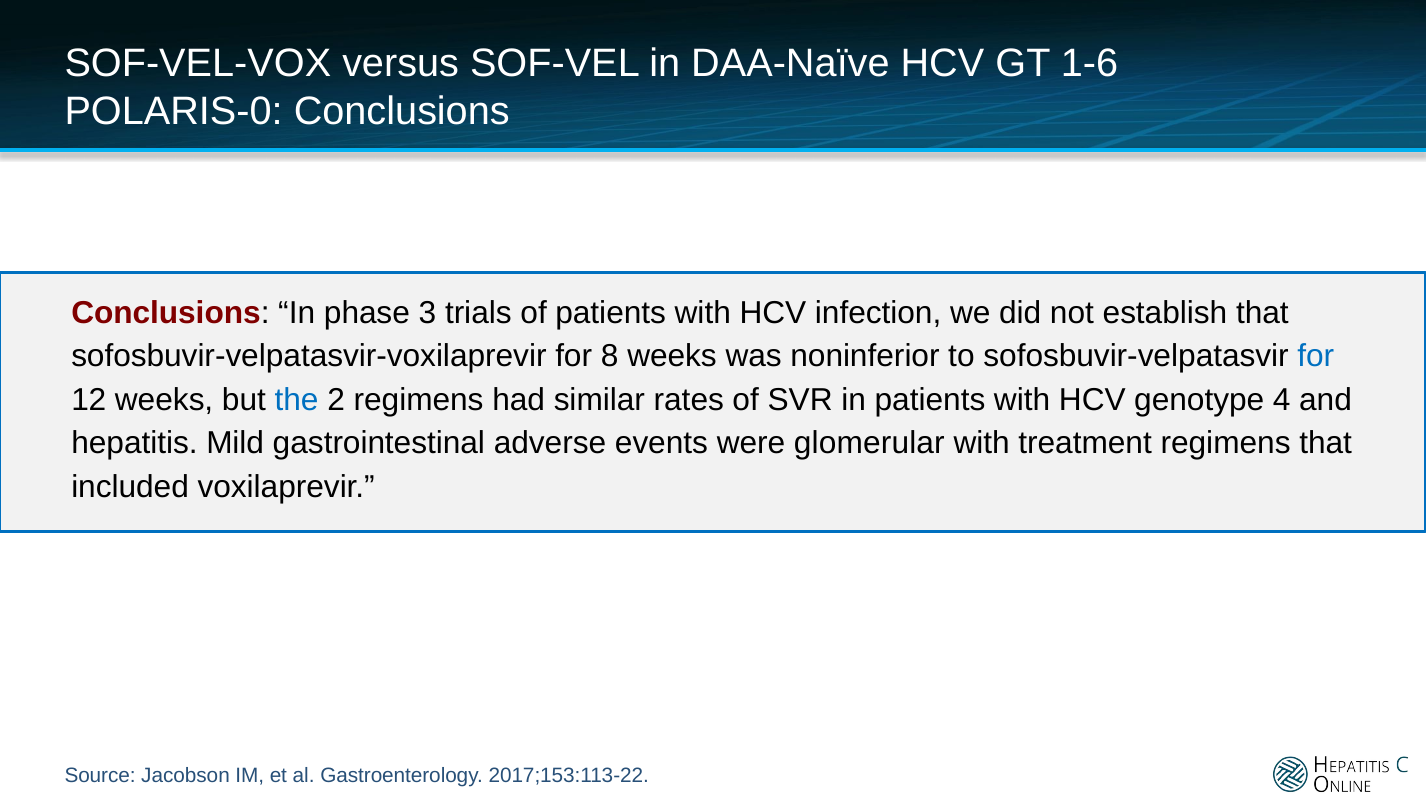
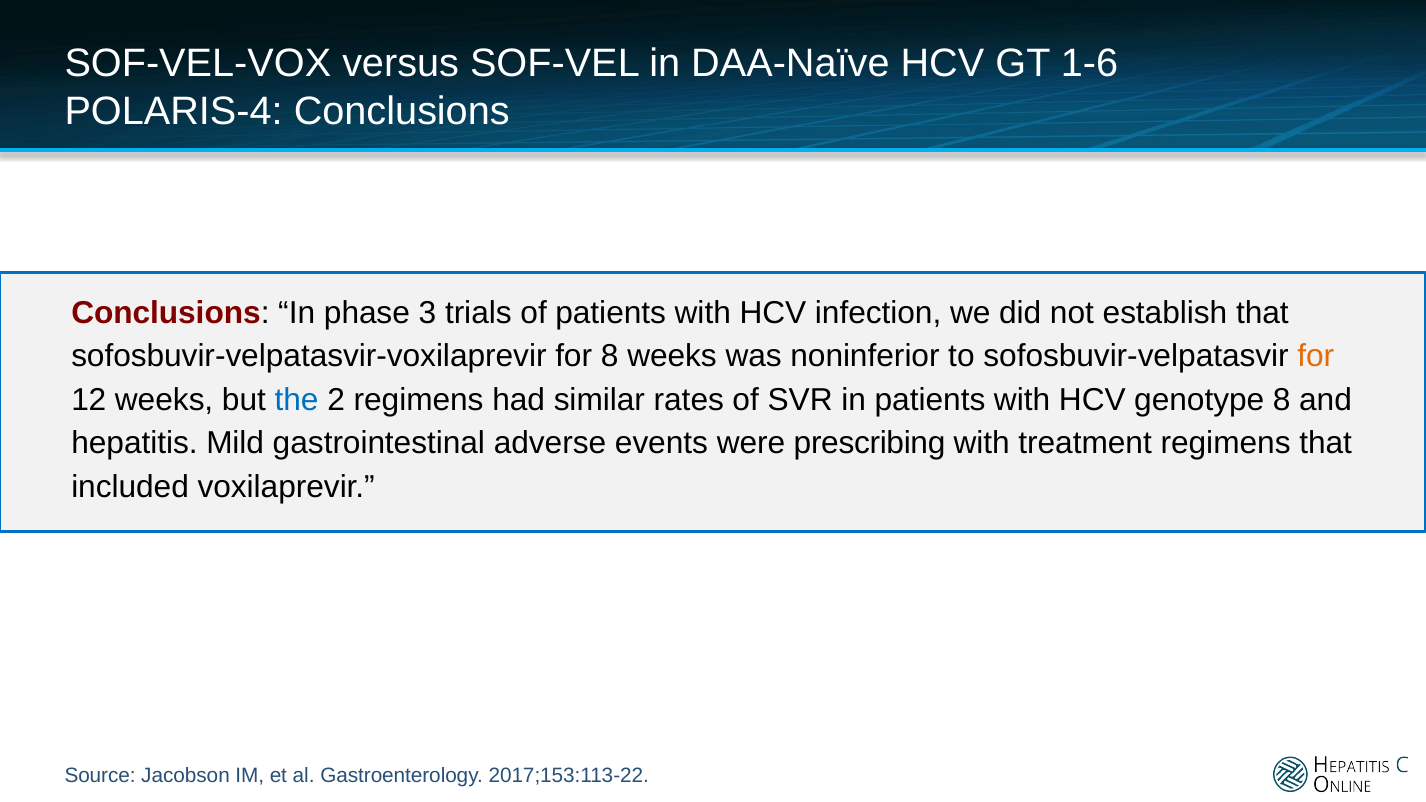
POLARIS-0: POLARIS-0 -> POLARIS-4
for at (1316, 356) colour: blue -> orange
genotype 4: 4 -> 8
glomerular: glomerular -> prescribing
